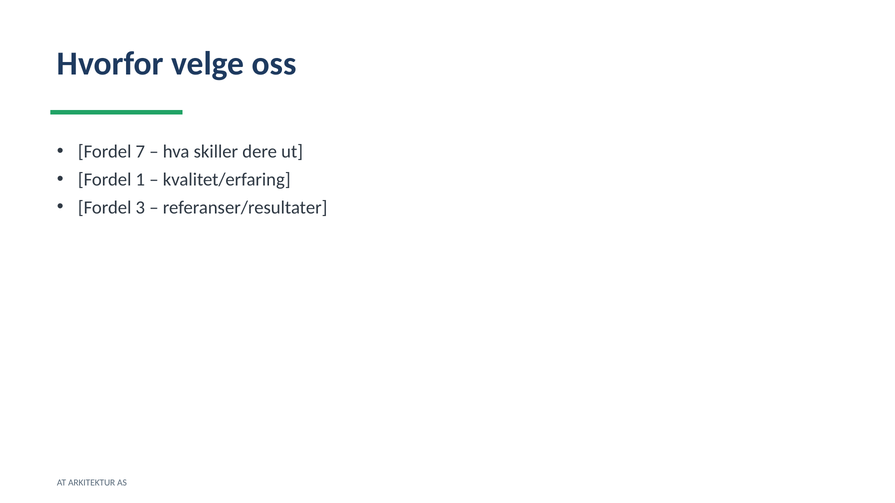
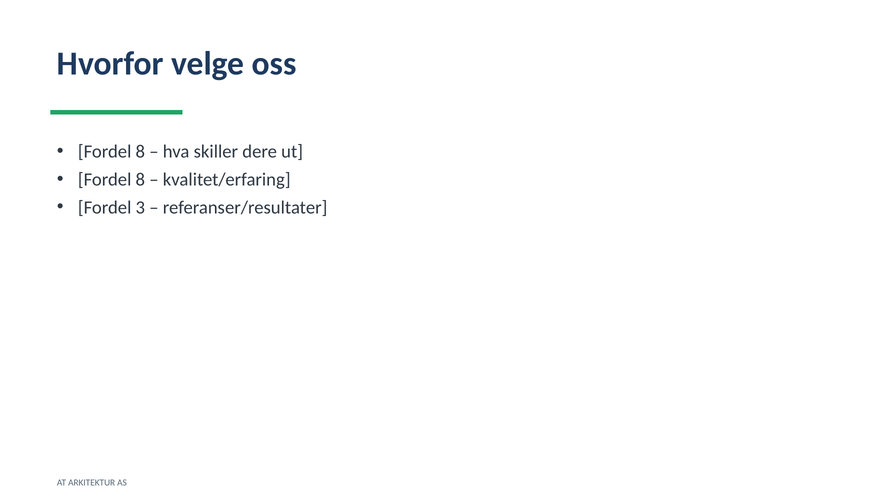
7 at (140, 152): 7 -> 8
1 at (140, 180): 1 -> 8
